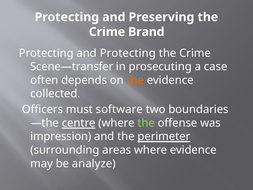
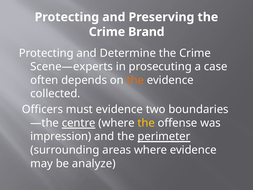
and Protecting: Protecting -> Determine
Scene—transfer: Scene—transfer -> Scene—experts
must software: software -> evidence
the at (146, 123) colour: light green -> yellow
